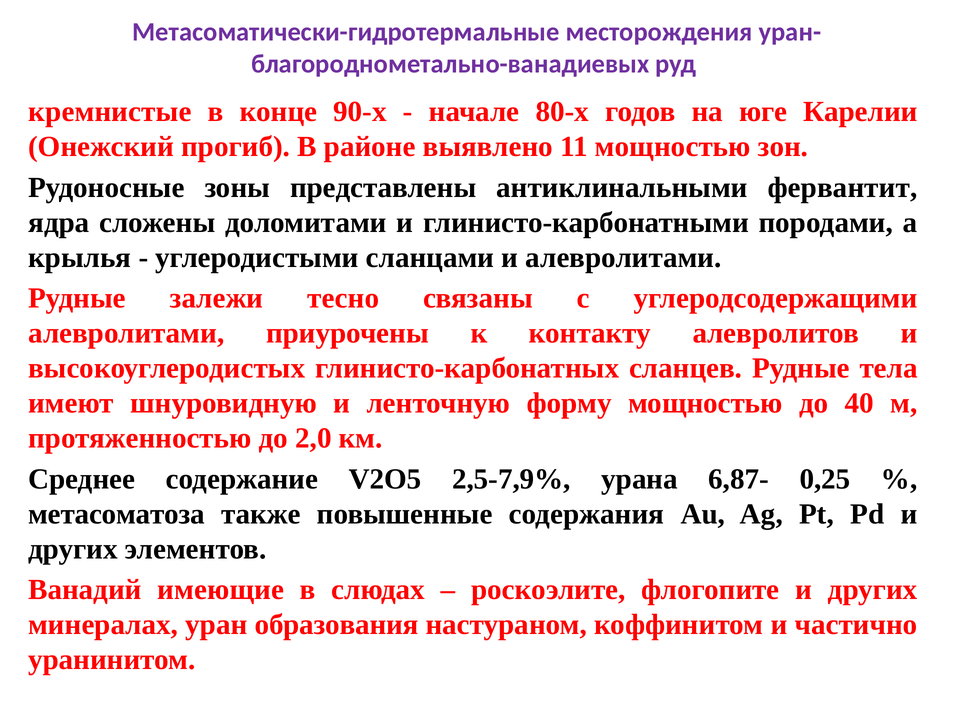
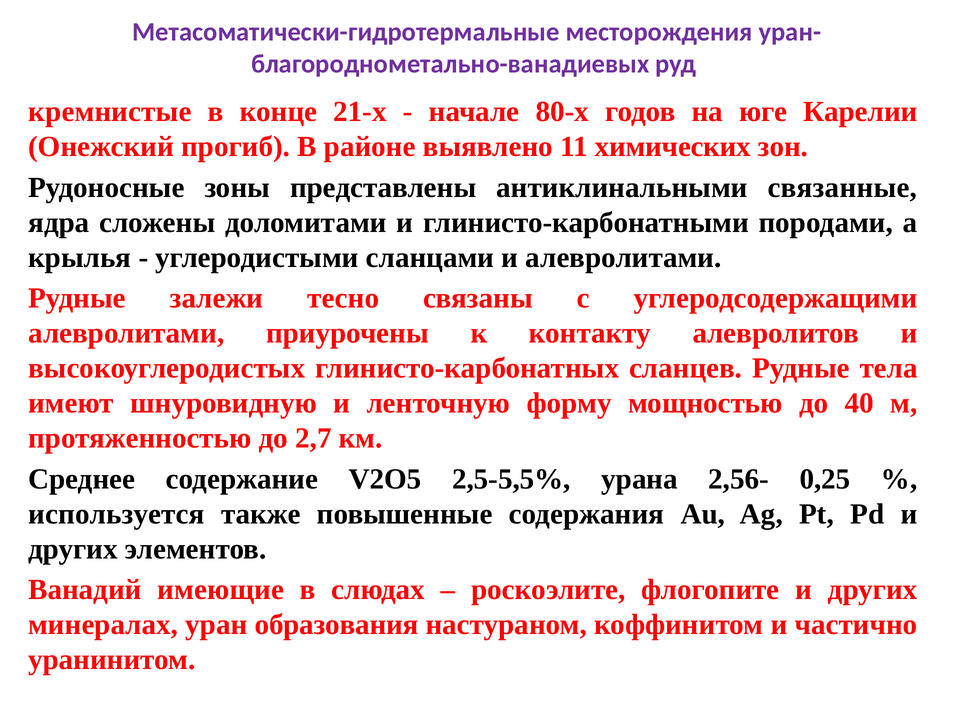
90-х: 90-х -> 21-х
11 мощностью: мощностью -> химических
фервантит: фервантит -> связанные
2,0: 2,0 -> 2,7
2,5-7,9%: 2,5-7,9% -> 2,5-5,5%
6,87-: 6,87- -> 2,56-
метасоматоза: метасоматоза -> используется
